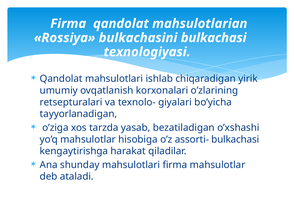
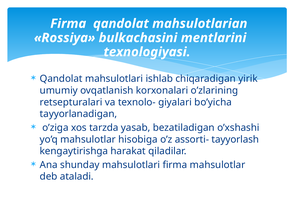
bulkachasini bulkachasi: bulkachasi -> mentlarini
assorti- bulkachasi: bulkachasi -> tayyorlash
